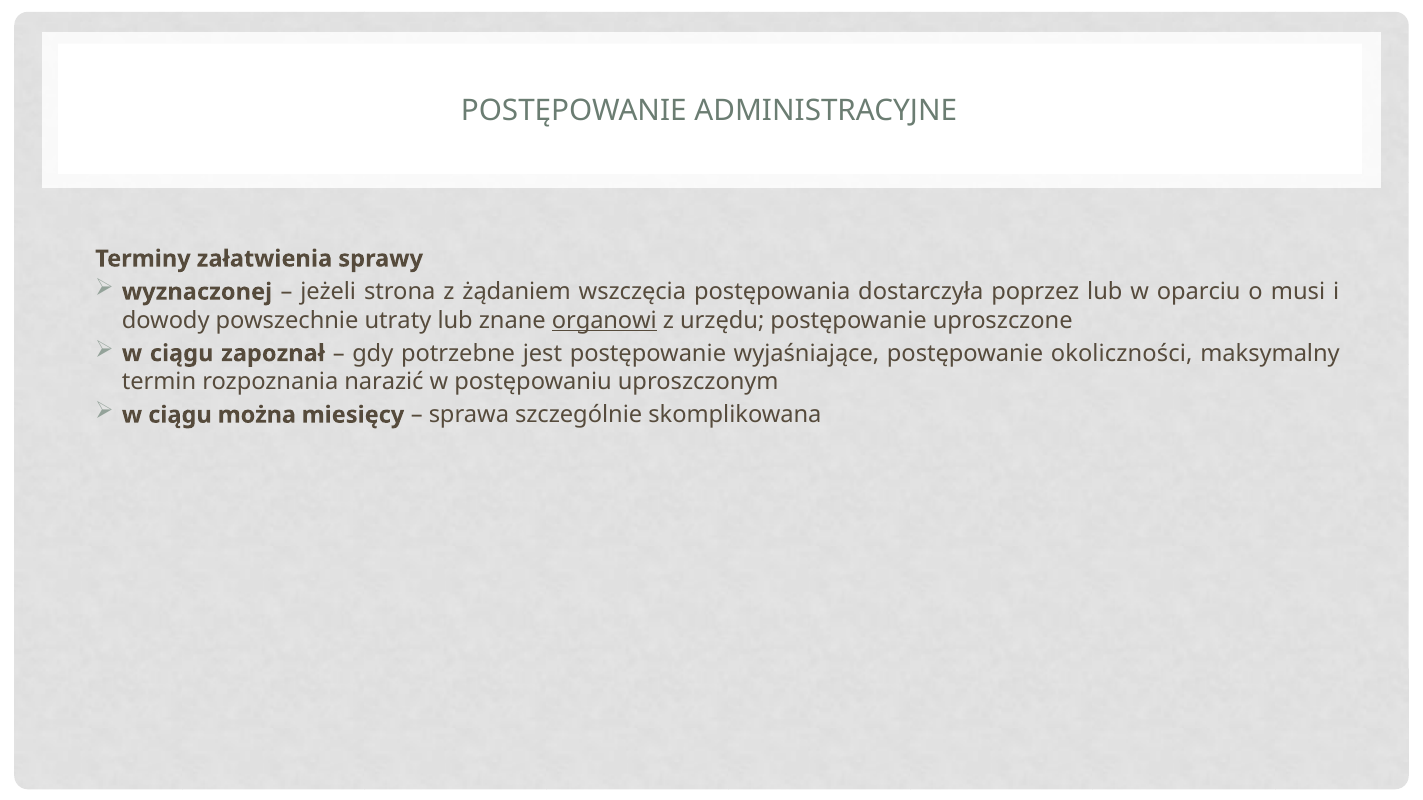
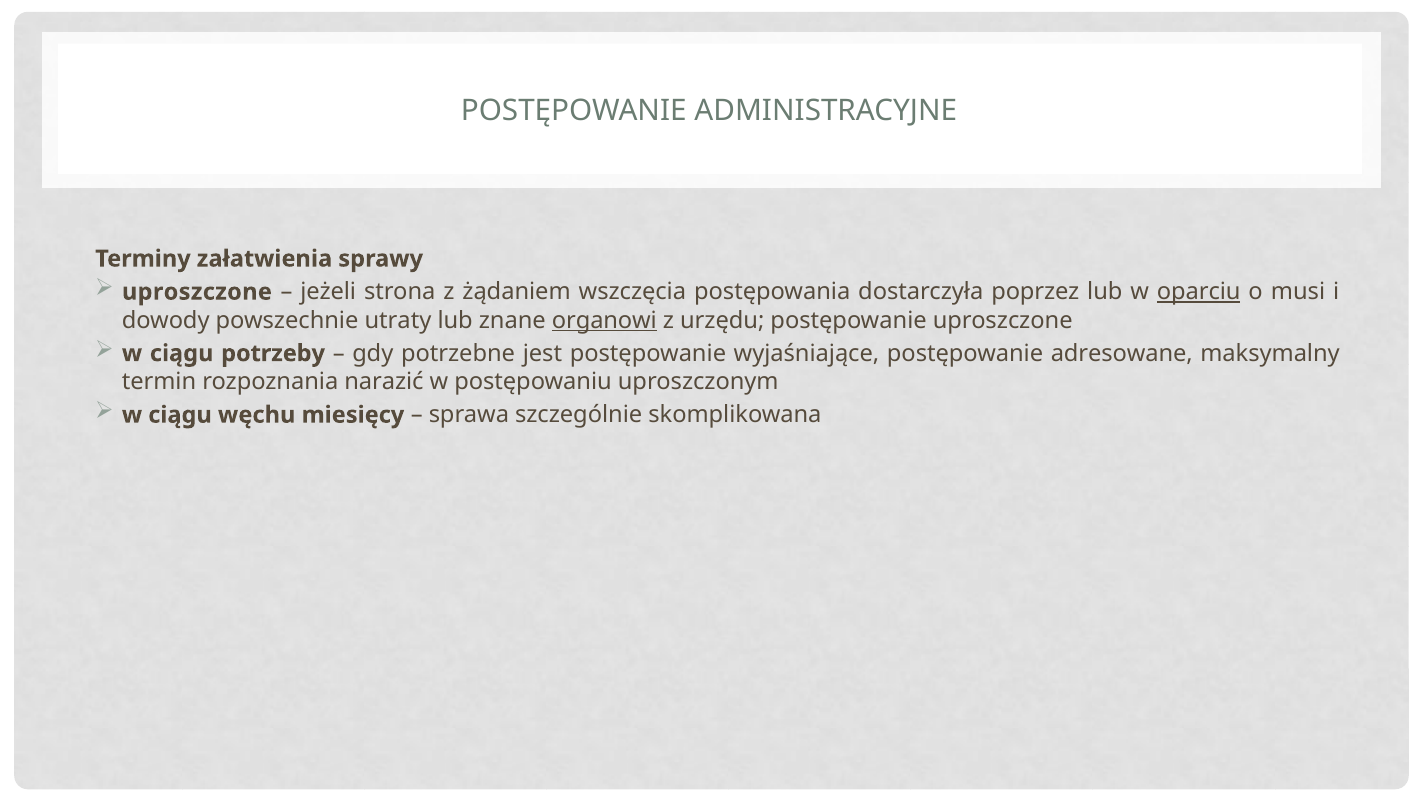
wyznaczonej at (197, 292): wyznaczonej -> uproszczone
oparciu underline: none -> present
zapoznał: zapoznał -> potrzeby
okoliczności: okoliczności -> adresowane
można: można -> węchu
